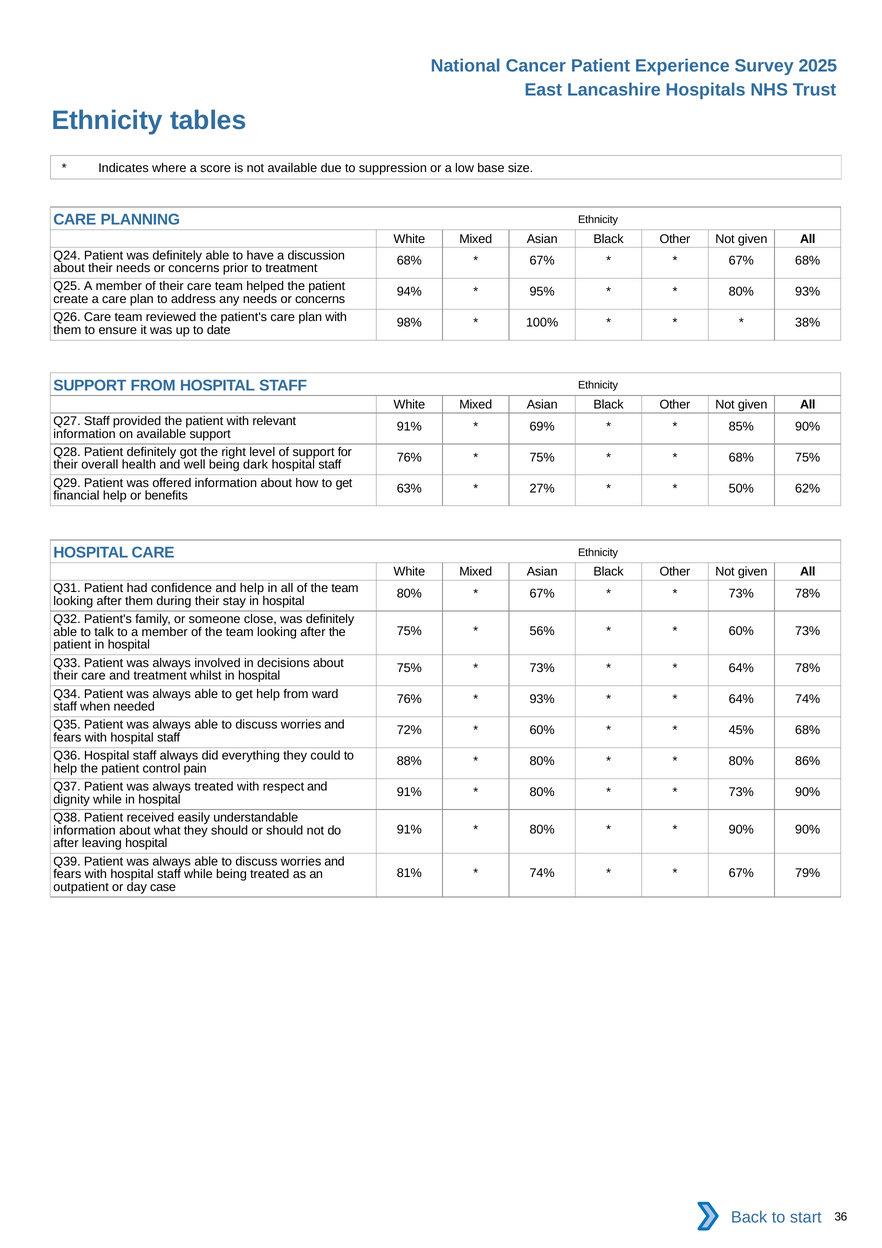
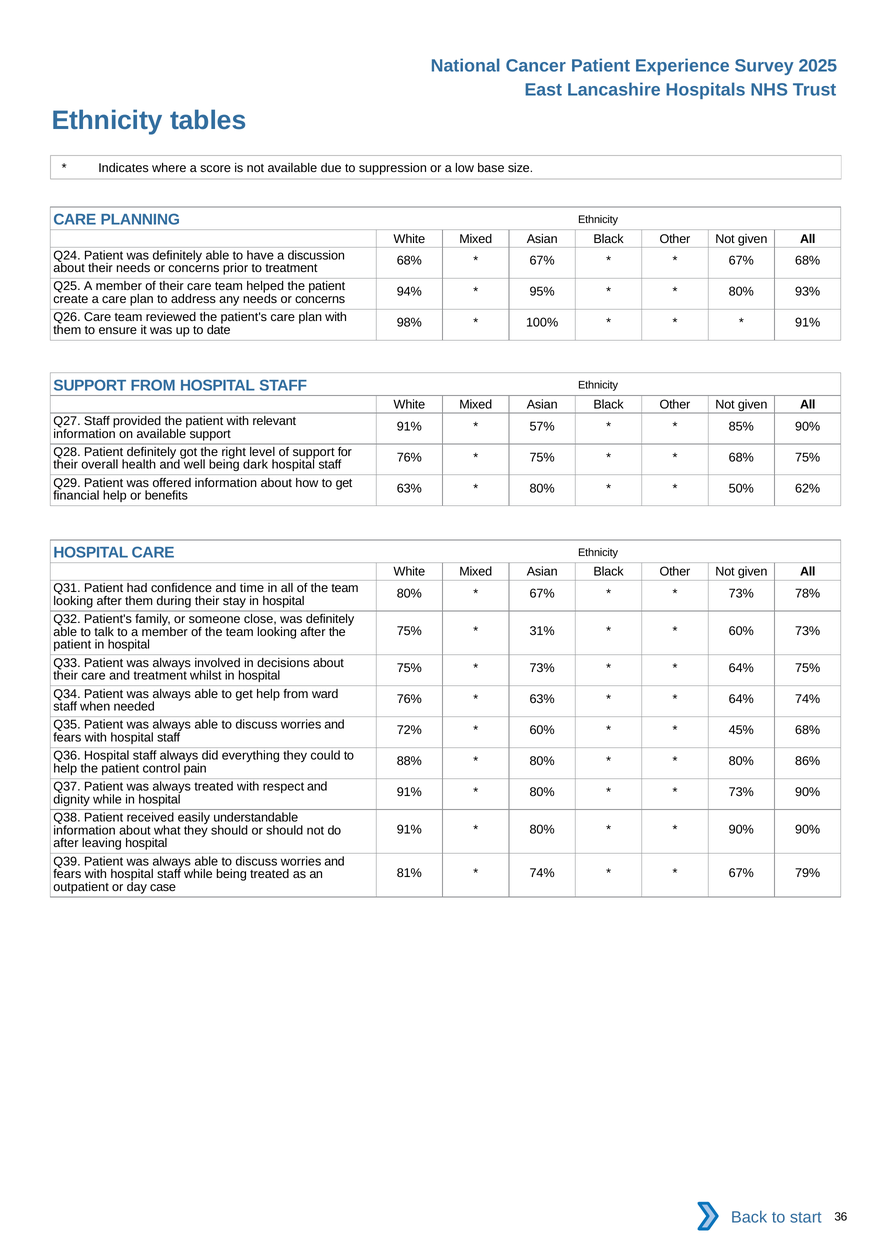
38% at (808, 323): 38% -> 91%
69%: 69% -> 57%
27% at (542, 488): 27% -> 80%
and help: help -> time
56%: 56% -> 31%
64% 78%: 78% -> 75%
93% at (542, 699): 93% -> 63%
